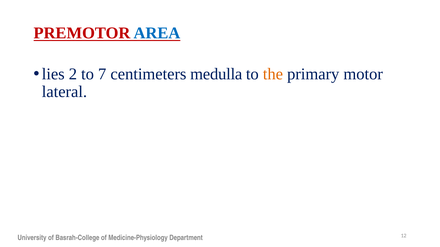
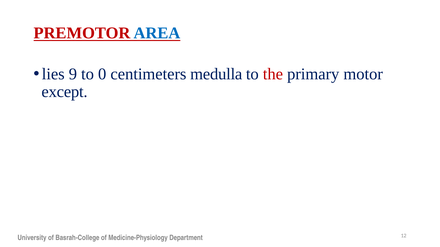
2: 2 -> 9
7: 7 -> 0
the colour: orange -> red
lateral: lateral -> except
